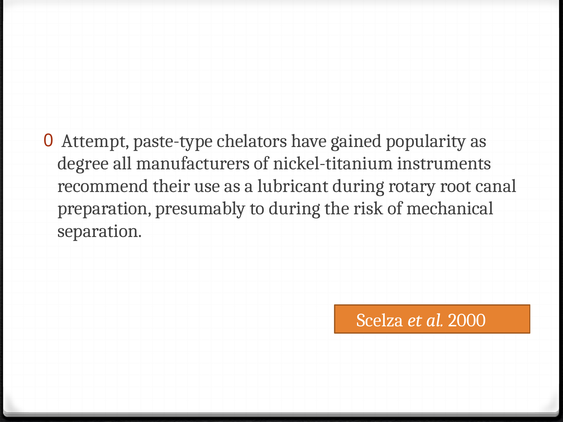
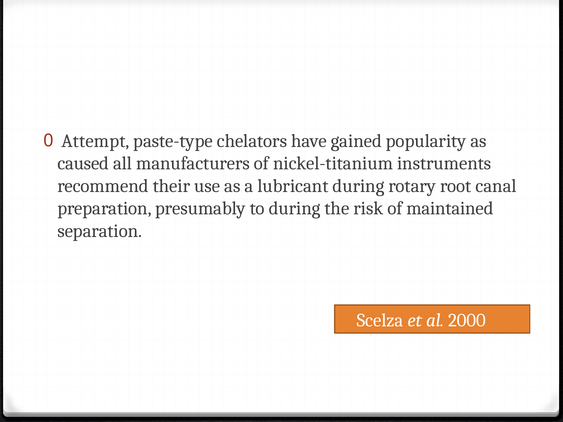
degree: degree -> caused
mechanical: mechanical -> maintained
